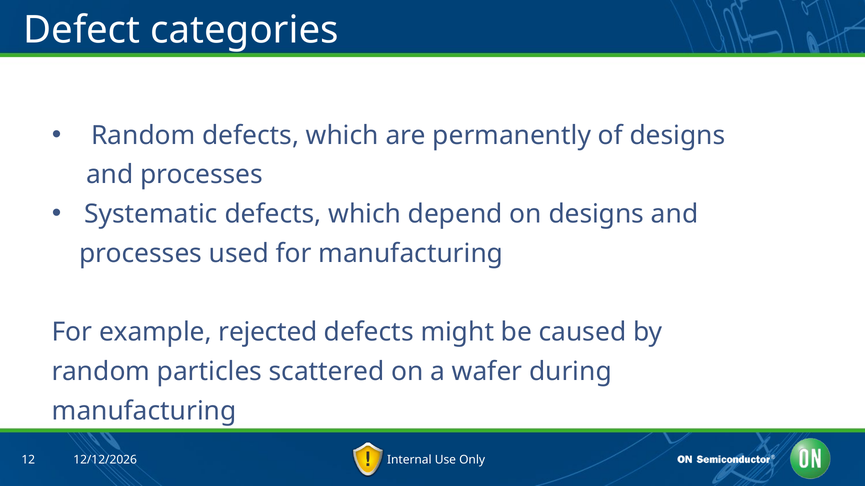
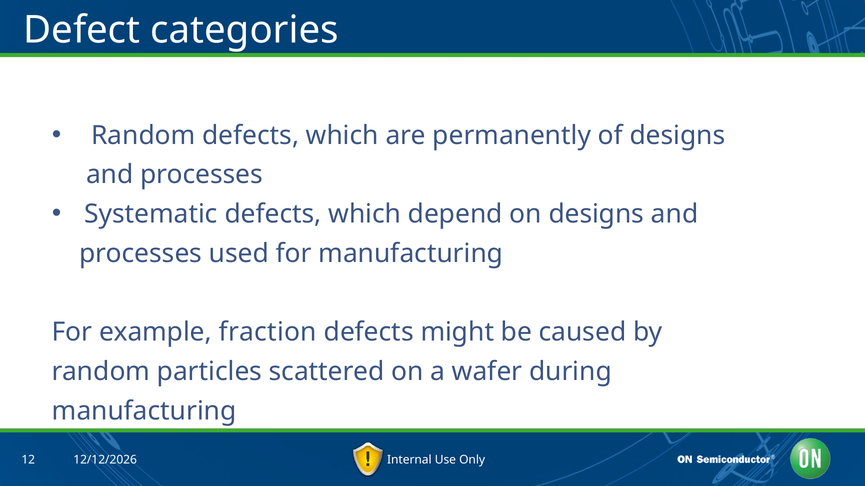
rejected: rejected -> fraction
